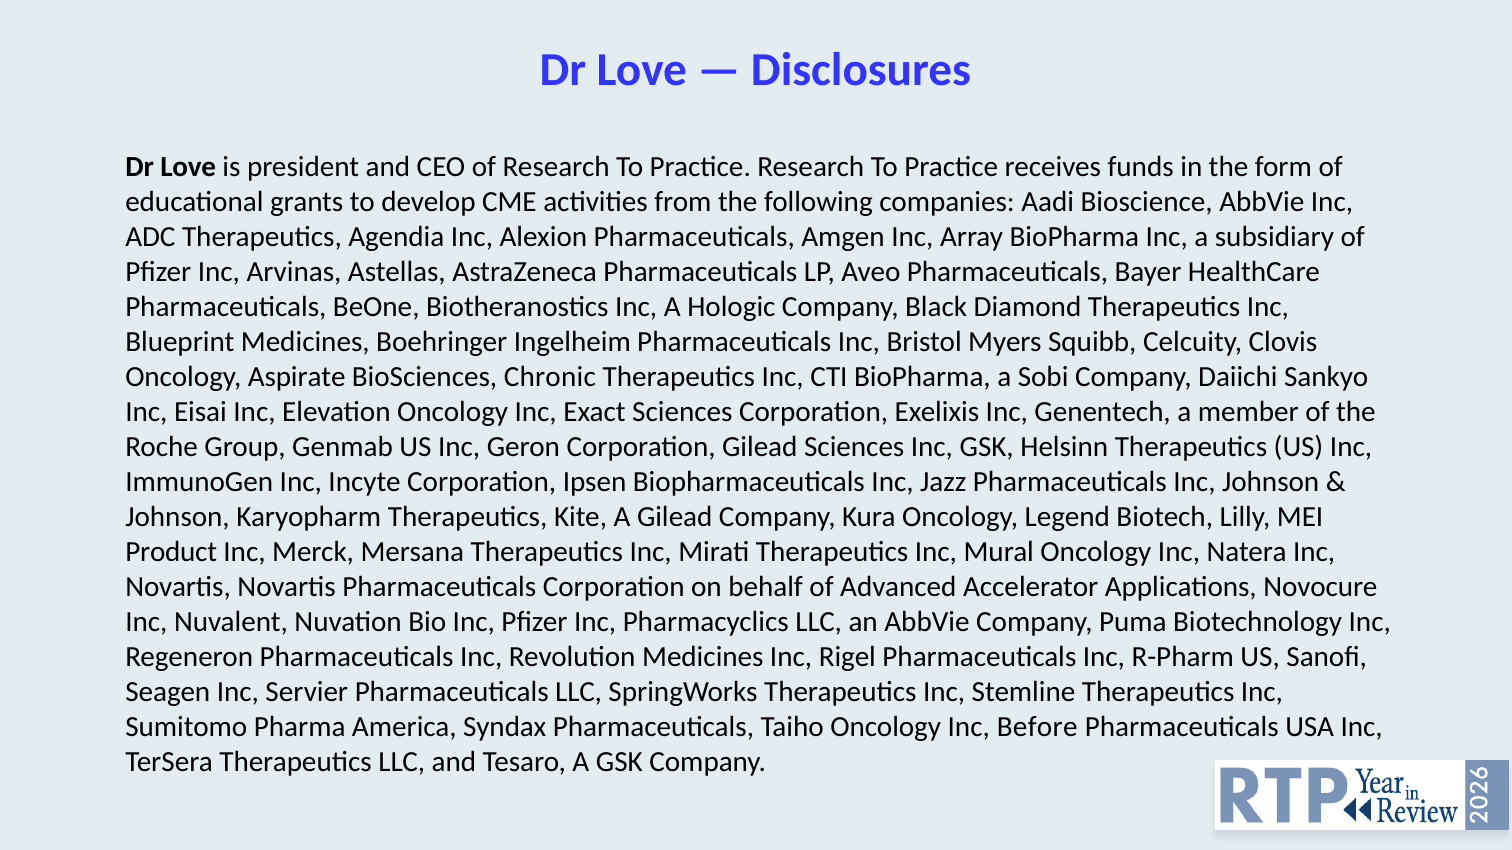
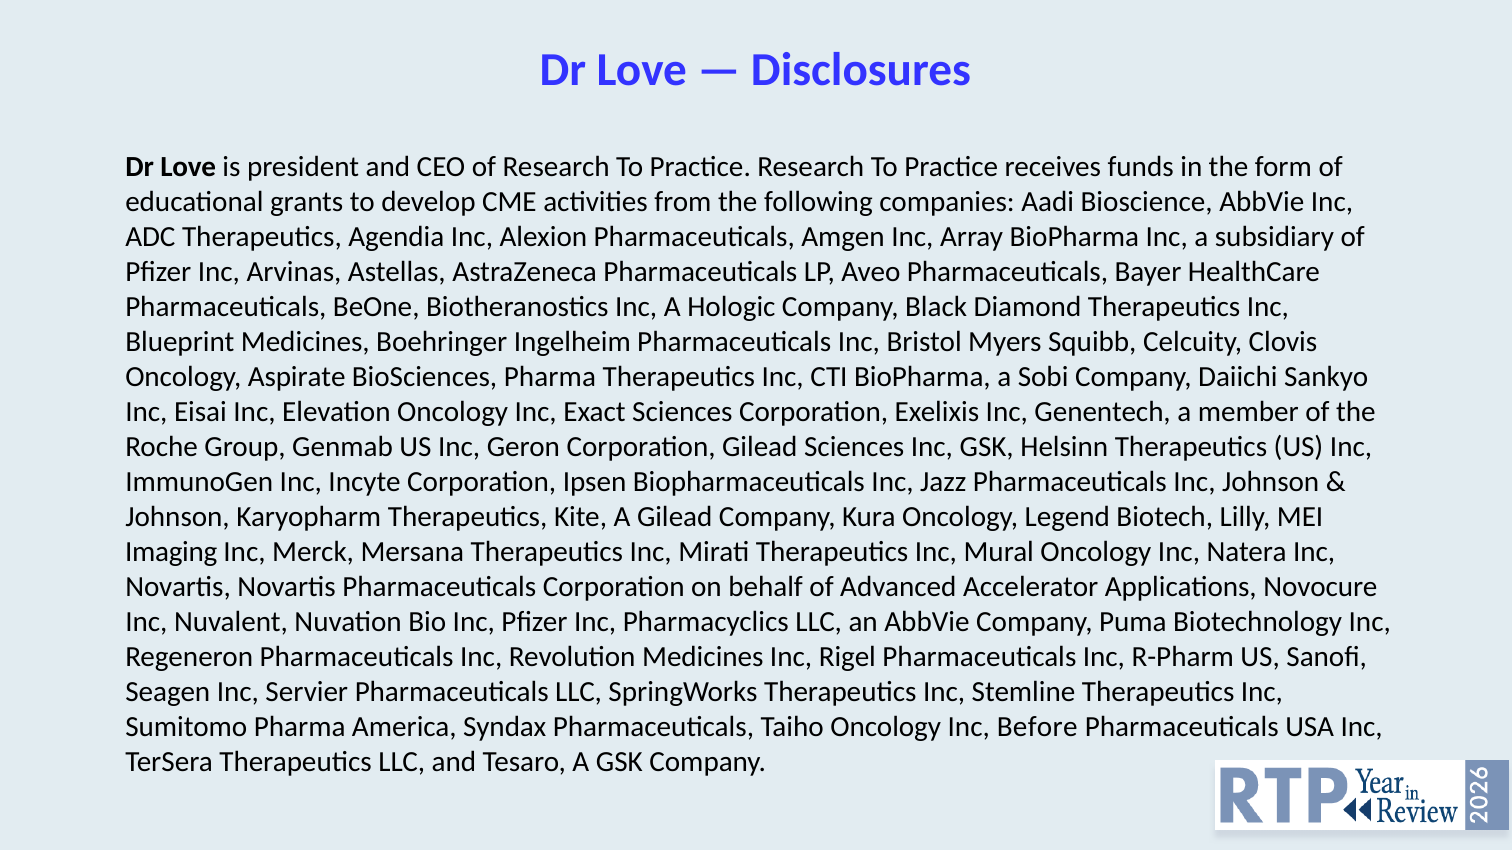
BioSciences Chronic: Chronic -> Pharma
Product: Product -> Imaging
